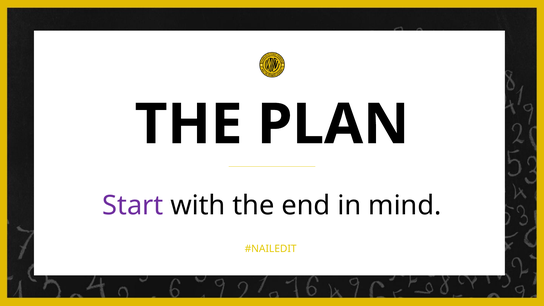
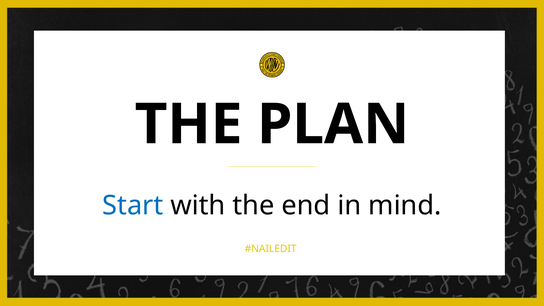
Start colour: purple -> blue
